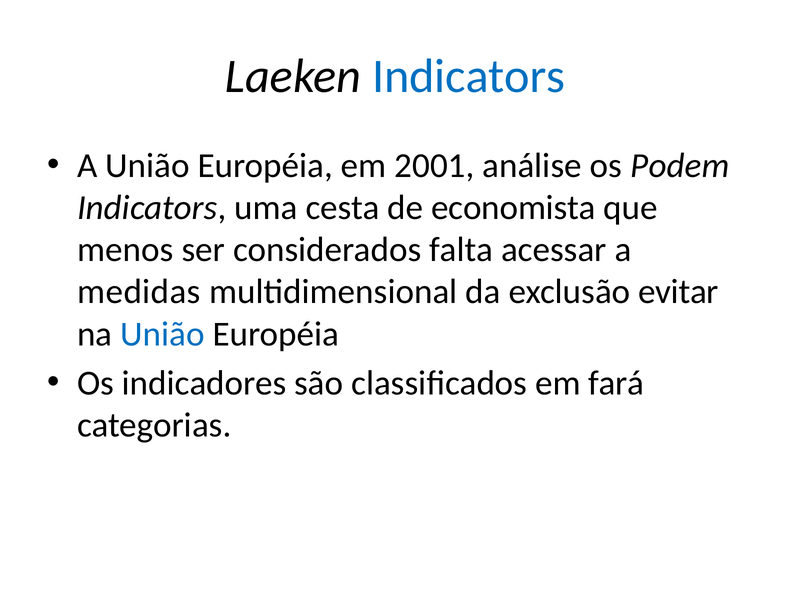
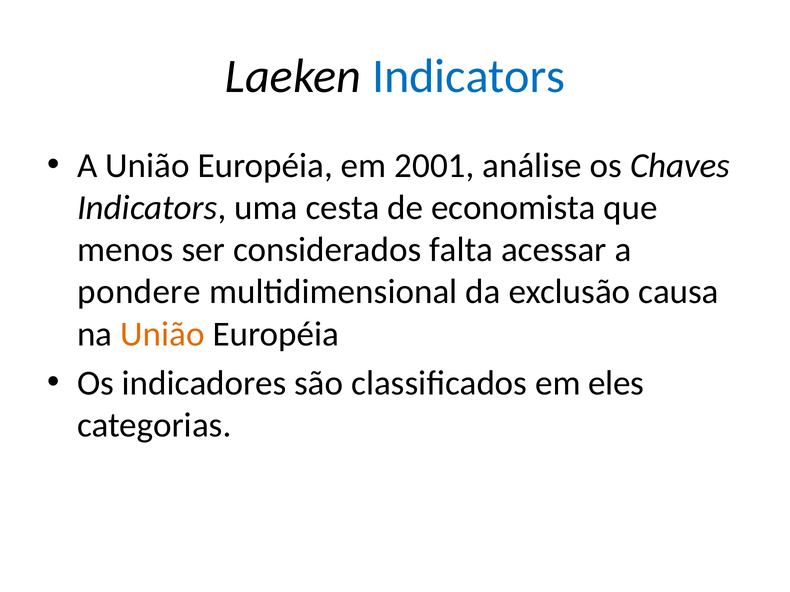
Podem: Podem -> Chaves
medidas: medidas -> pondere
evitar: evitar -> causa
União at (162, 334) colour: blue -> orange
fará: fará -> eles
